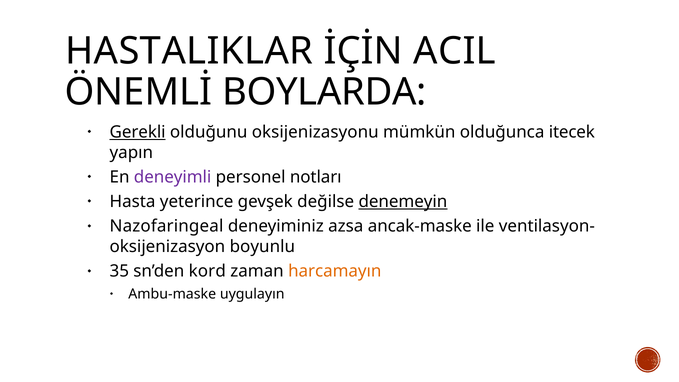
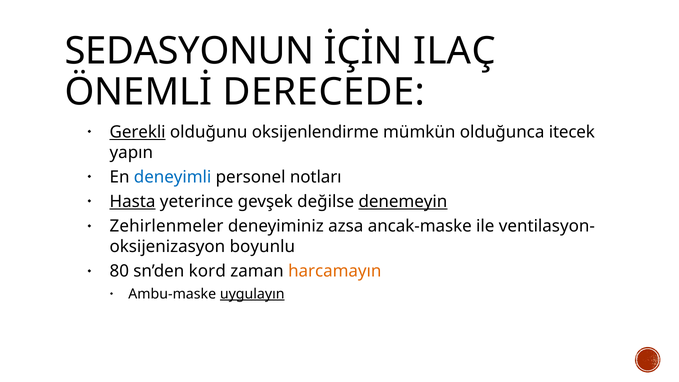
HASTALIKLAR: HASTALIKLAR -> SEDASYONUN
ACIL: ACIL -> ILAÇ
BOYLARDA: BOYLARDA -> DERECEDE
oksijenizasyonu: oksijenizasyonu -> oksijenlendirme
deneyimli colour: purple -> blue
Hasta underline: none -> present
Nazofaringeal: Nazofaringeal -> Zehirlenmeler
35: 35 -> 80
uygulayın underline: none -> present
